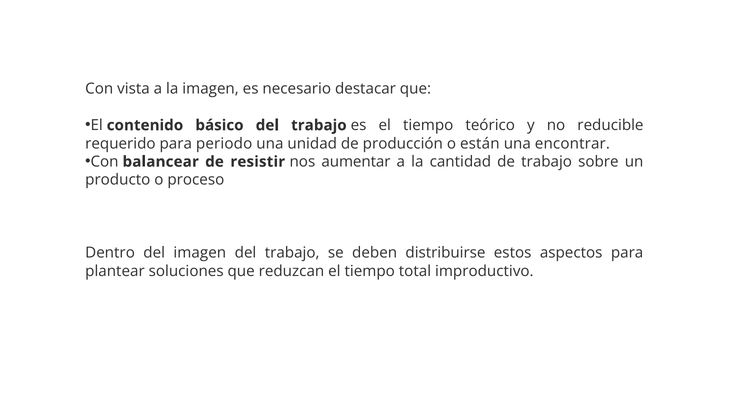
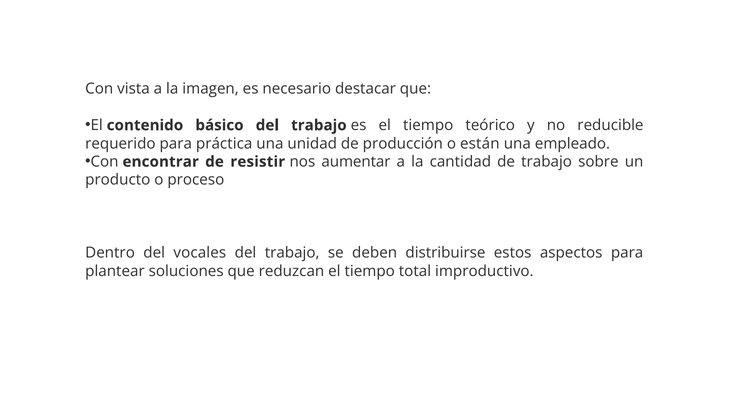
periodo: periodo -> práctica
encontrar: encontrar -> empleado
balancear: balancear -> encontrar
del imagen: imagen -> vocales
